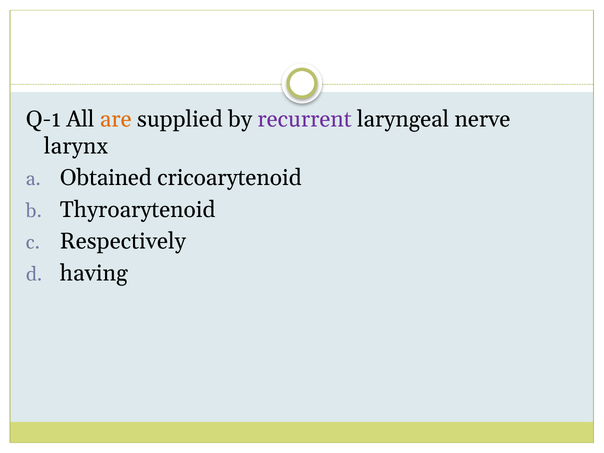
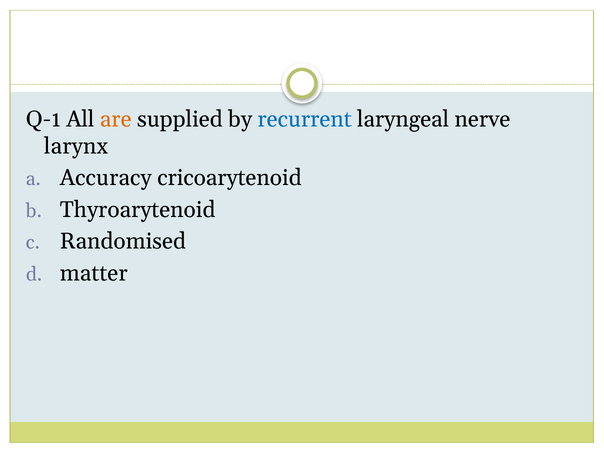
recurrent colour: purple -> blue
Obtained: Obtained -> Accuracy
Respectively: Respectively -> Randomised
having: having -> matter
